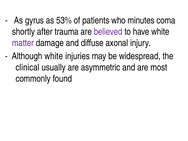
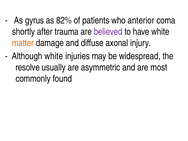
53%: 53% -> 82%
minutes: minutes -> anterior
matter colour: purple -> orange
clinical: clinical -> resolve
